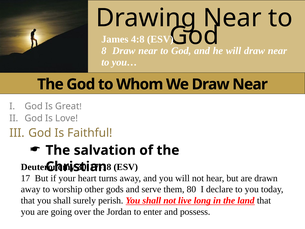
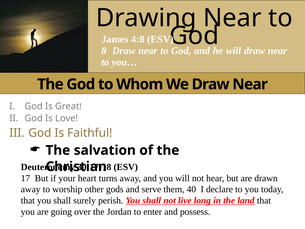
80: 80 -> 40
